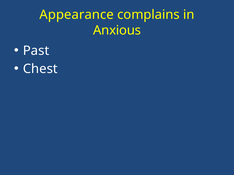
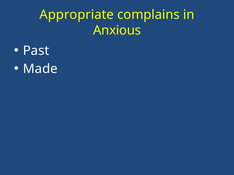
Appearance: Appearance -> Appropriate
Chest: Chest -> Made
